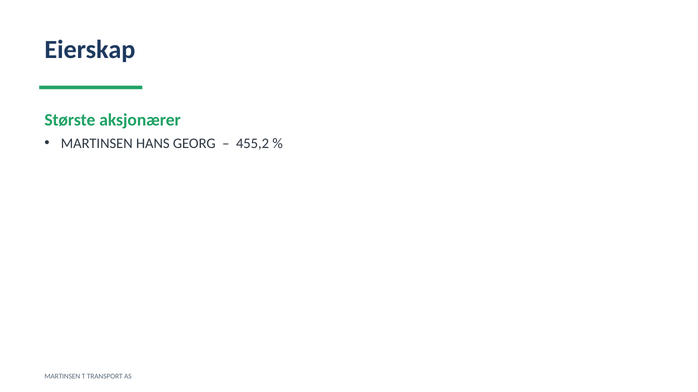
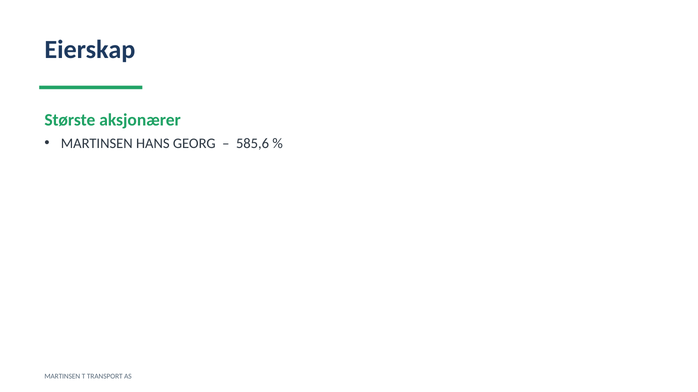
455,2: 455,2 -> 585,6
